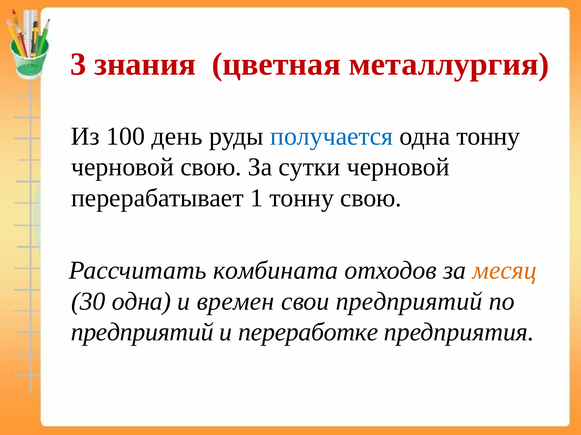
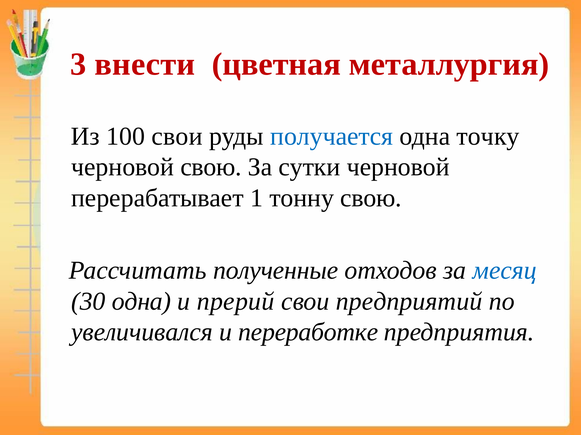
знания: знания -> внести
100 день: день -> свои
одна тонну: тонну -> точку
комбината: комбината -> полученные
месяц colour: orange -> blue
времен: времен -> прерий
предприятий at (142, 333): предприятий -> увеличивался
